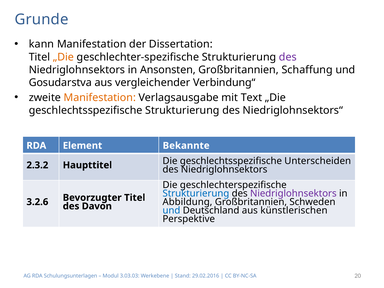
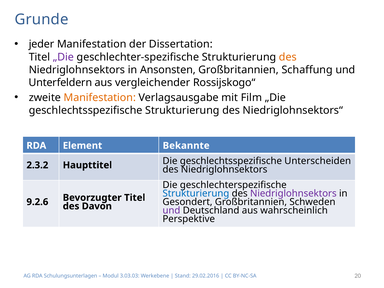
kann: kann -> jeder
„Die at (63, 57) colour: orange -> purple
des at (288, 57) colour: purple -> orange
Gosudarstva: Gosudarstva -> Unterfeldern
Verbindung“: Verbindung“ -> Rossijskogo“
Text: Text -> Film
Abbildung: Abbildung -> Gesondert
3.2.6: 3.2.6 -> 9.2.6
und at (171, 210) colour: blue -> purple
künstlerischen: künstlerischen -> wahrscheinlich
